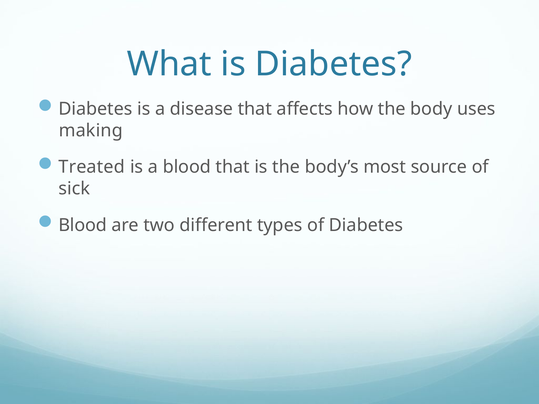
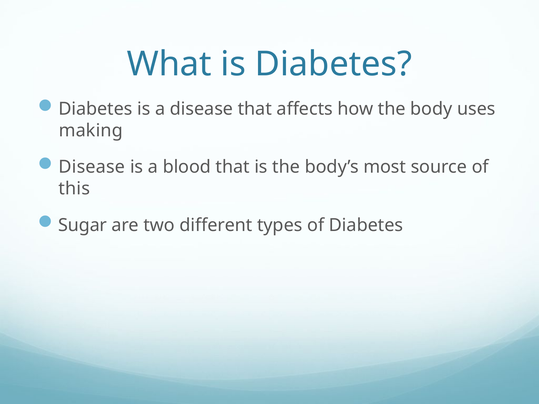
Treated at (92, 167): Treated -> Disease
sick: sick -> this
Blood at (83, 225): Blood -> Sugar
